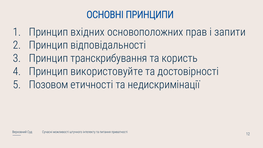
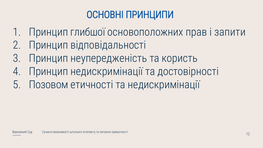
вхідних: вхідних -> глибшої
транскрибування: транскрибування -> неупередженість
Принцип використовуйте: використовуйте -> недискримінації
